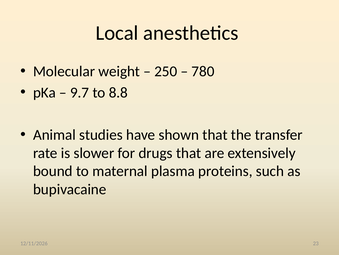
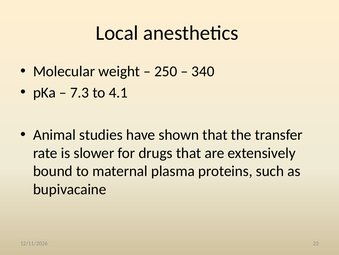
780: 780 -> 340
9.7: 9.7 -> 7.3
8.8: 8.8 -> 4.1
